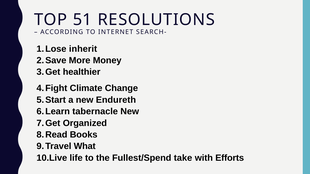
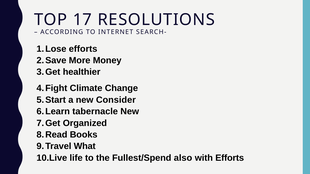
51: 51 -> 17
inherit at (83, 49): inherit -> efforts
Endureth: Endureth -> Consider
take: take -> also
